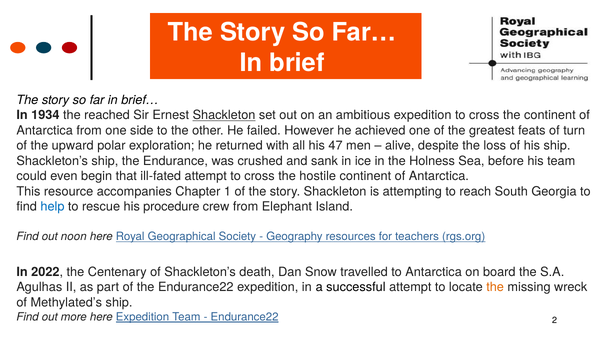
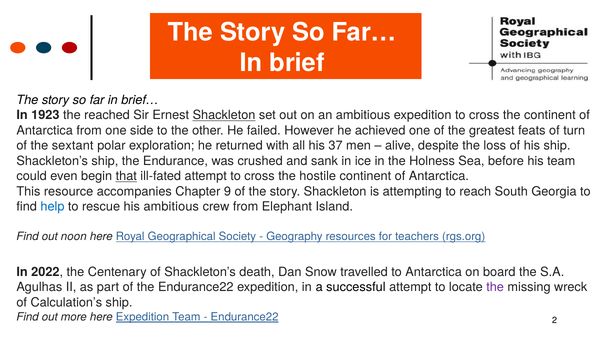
1934: 1934 -> 1923
upward: upward -> sextant
47: 47 -> 37
that underline: none -> present
1: 1 -> 9
his procedure: procedure -> ambitious
the at (495, 287) colour: orange -> purple
Methylated’s: Methylated’s -> Calculation’s
